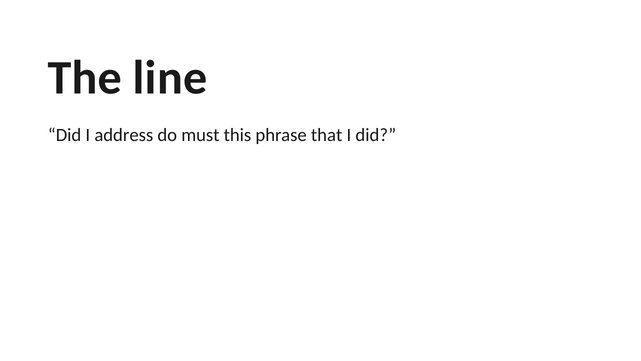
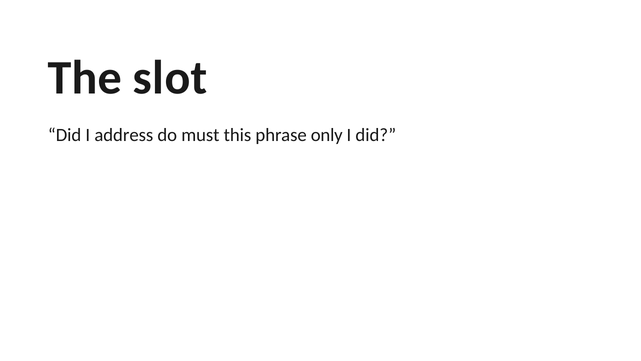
line: line -> slot
that: that -> only
